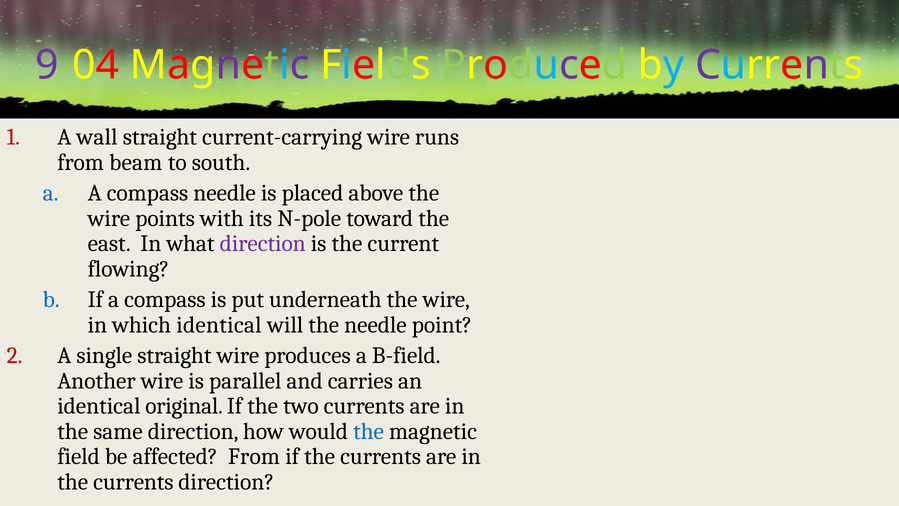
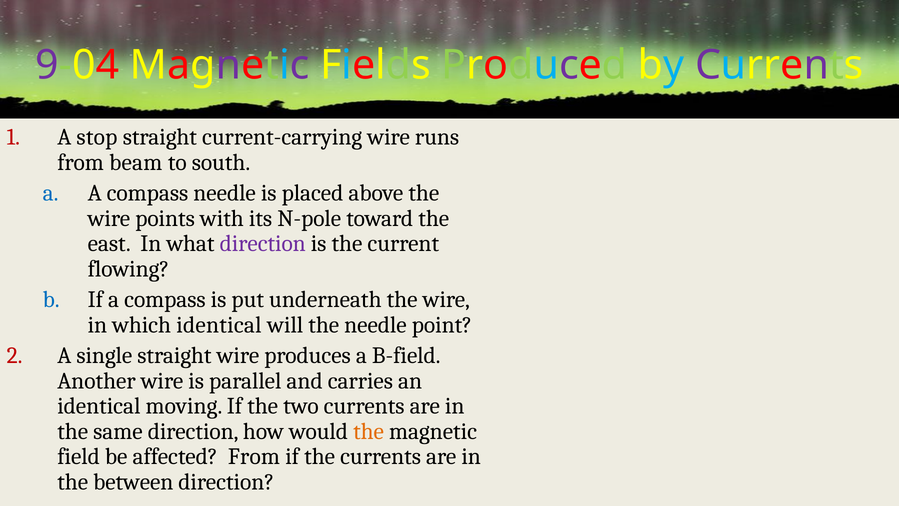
wall: wall -> stop
original: original -> moving
the at (369, 431) colour: blue -> orange
currents at (133, 482): currents -> between
